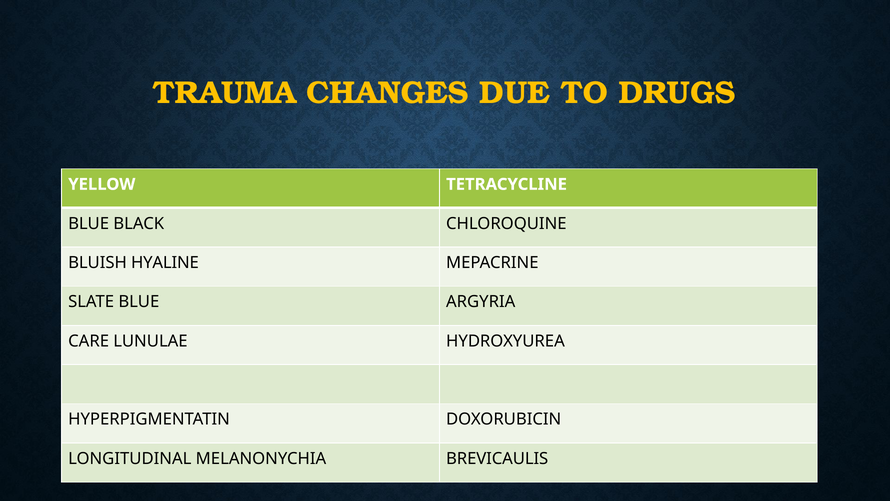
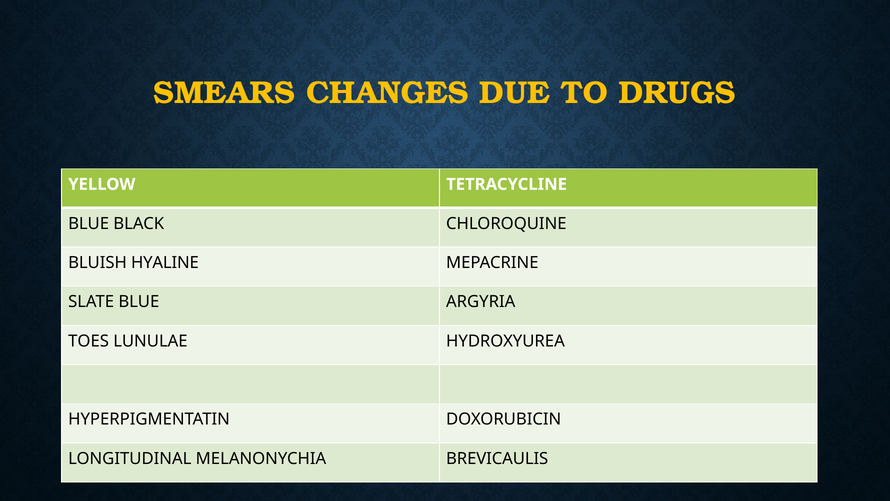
TRAUMA: TRAUMA -> SMEARS
CARE: CARE -> TOES
